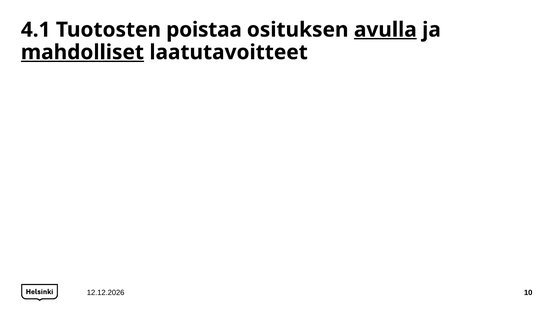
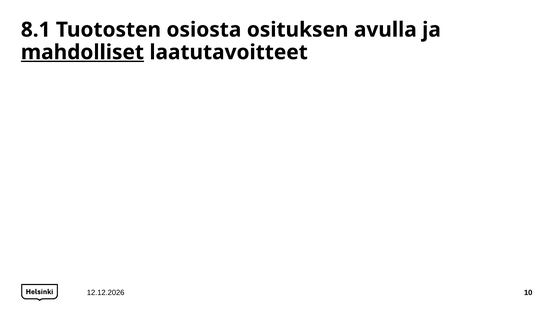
4.1: 4.1 -> 8.1
poistaa: poistaa -> osiosta
avulla underline: present -> none
